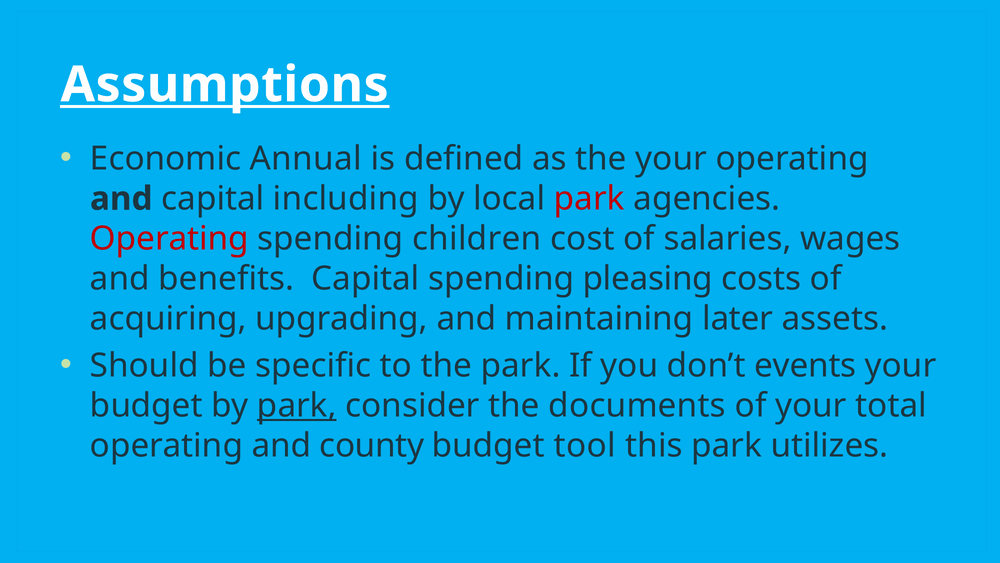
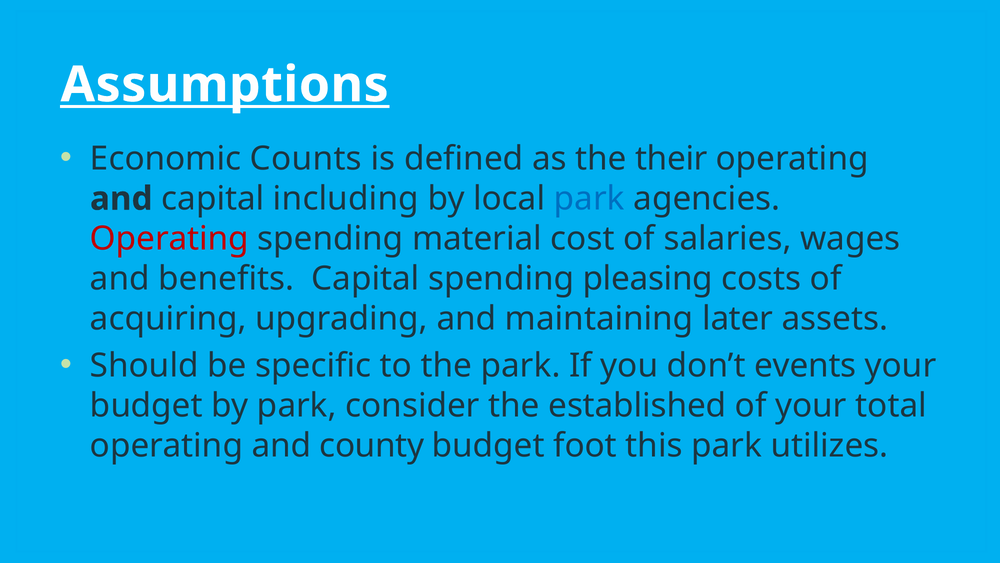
Annual: Annual -> Counts
the your: your -> their
park at (589, 199) colour: red -> blue
children: children -> material
park at (297, 405) underline: present -> none
documents: documents -> established
tool: tool -> foot
